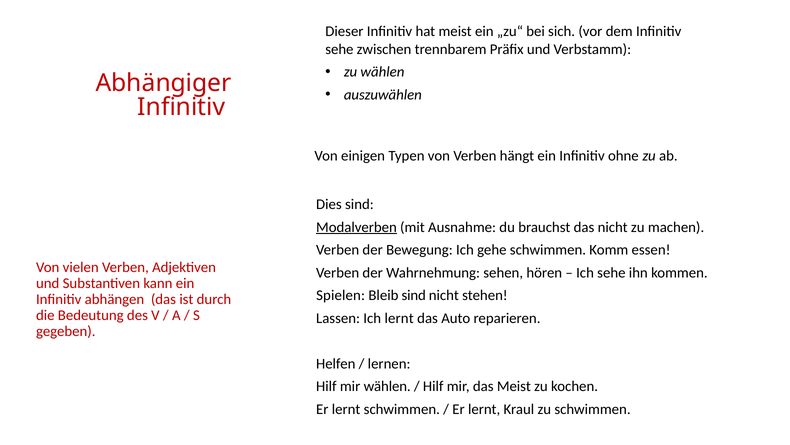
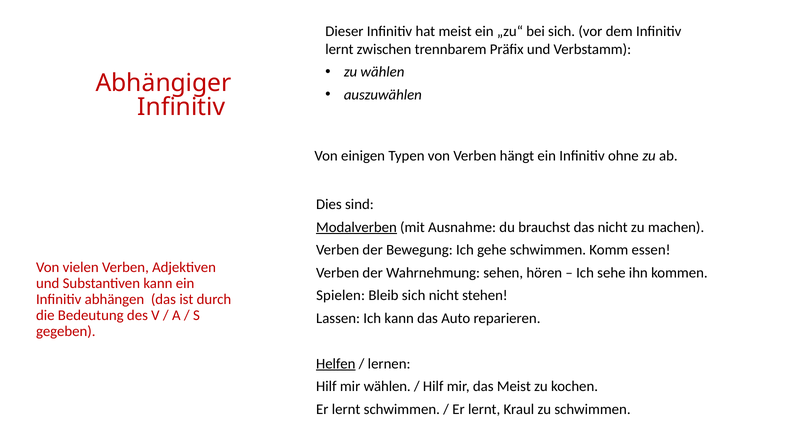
sehe at (339, 49): sehe -> lernt
Bleib sind: sind -> sich
Ich lernt: lernt -> kann
Helfen underline: none -> present
